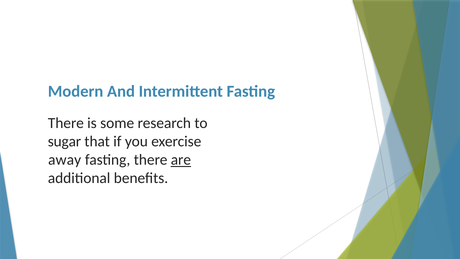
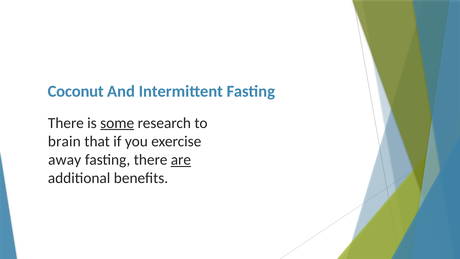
Modern: Modern -> Coconut
some underline: none -> present
sugar: sugar -> brain
